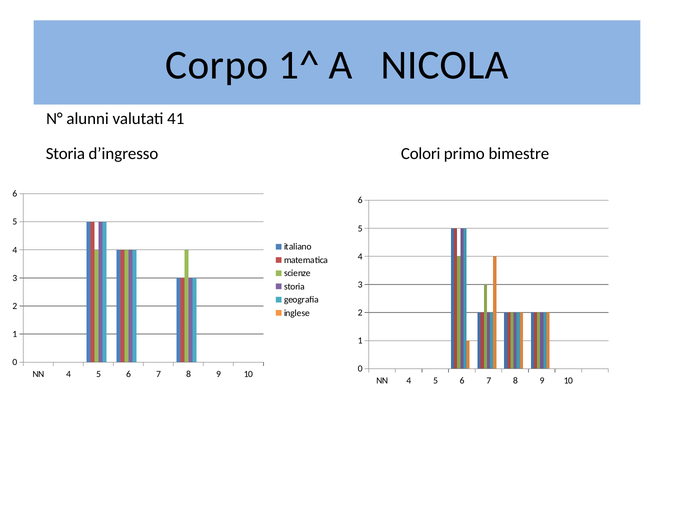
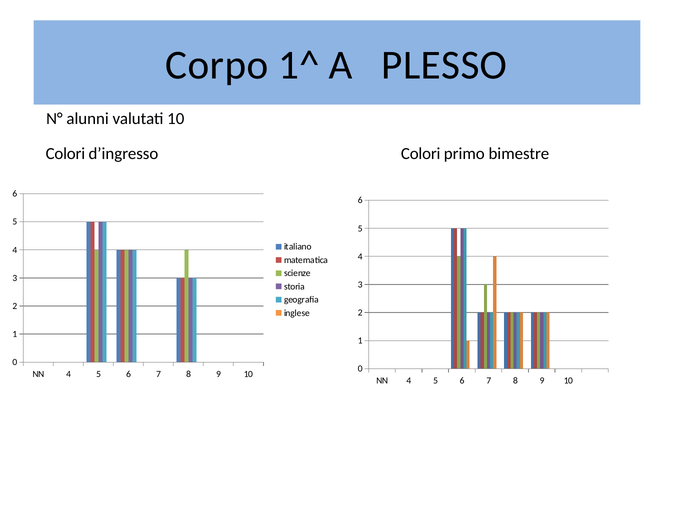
NICOLA: NICOLA -> PLESSO
valutati 41: 41 -> 10
Storia at (65, 154): Storia -> Colori
